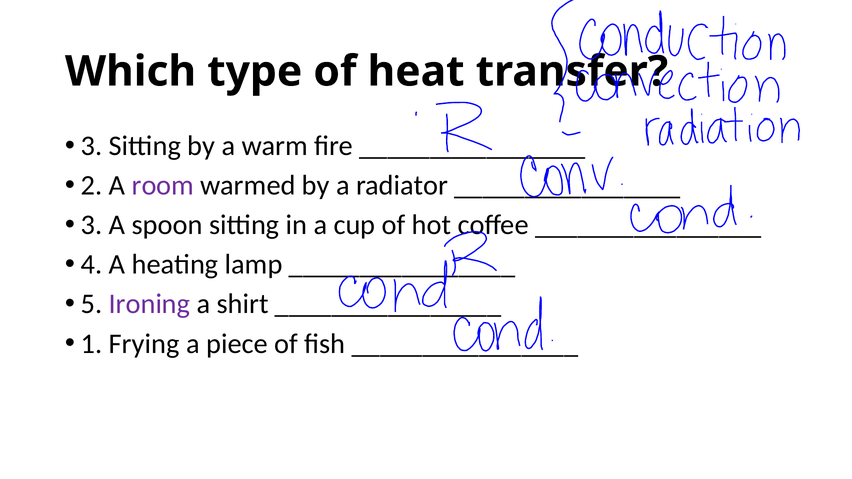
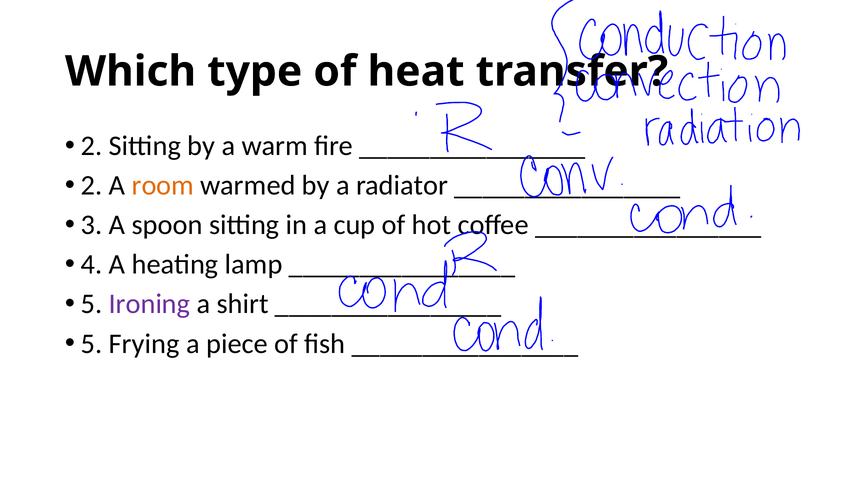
3 at (92, 146): 3 -> 2
room colour: purple -> orange
1 at (92, 344): 1 -> 5
